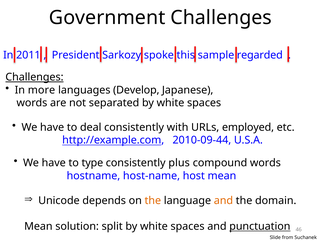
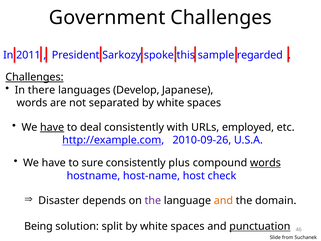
more: more -> there
have at (52, 127) underline: none -> present
2010-09-44: 2010-09-44 -> 2010-09-26
type: type -> sure
words at (265, 163) underline: none -> present
host mean: mean -> check
Unicode: Unicode -> Disaster
the at (153, 200) colour: orange -> purple
Mean at (38, 226): Mean -> Being
